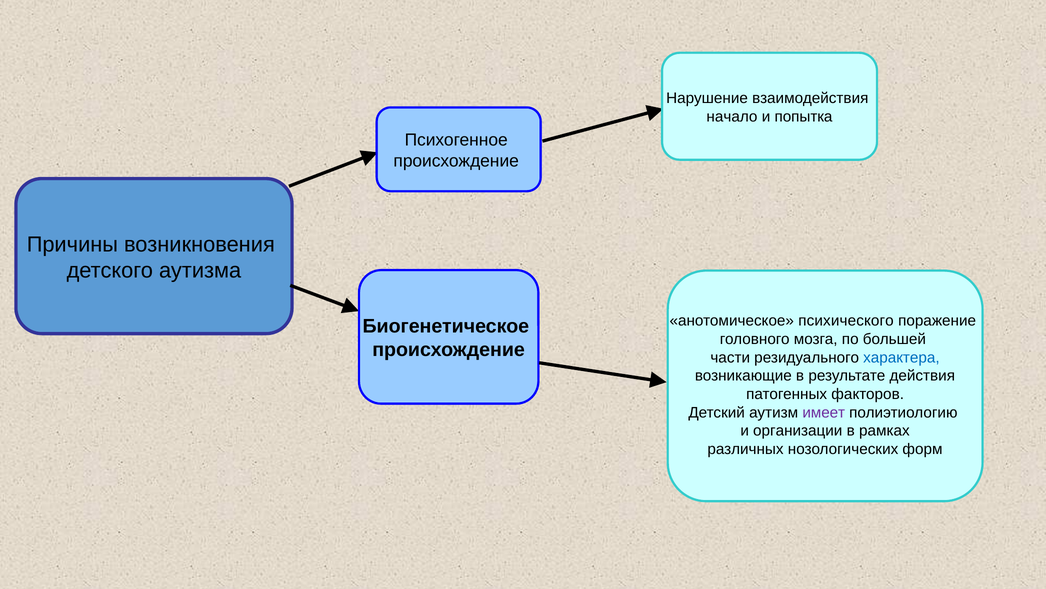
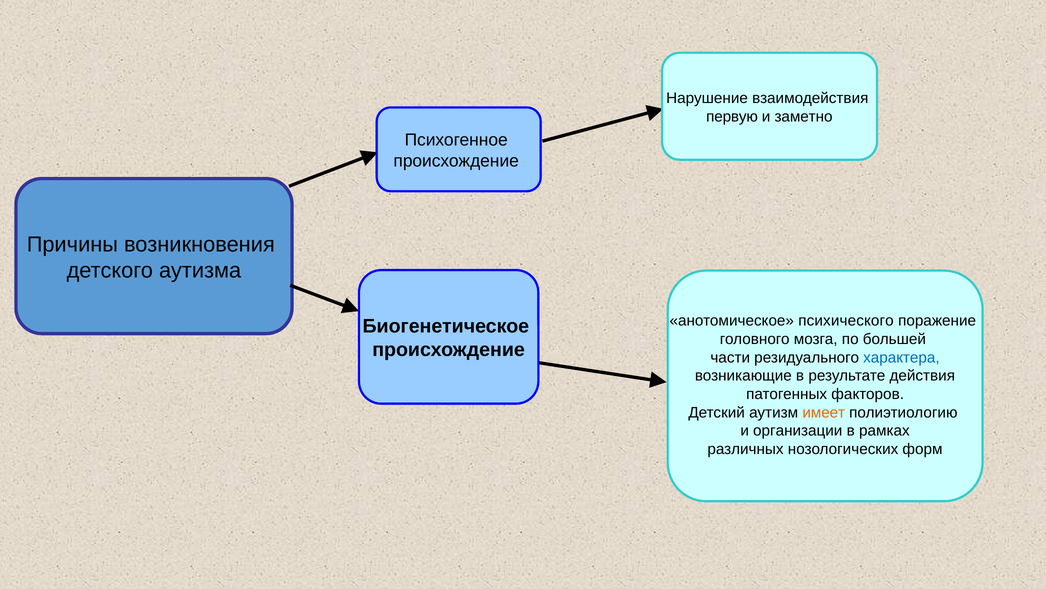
начало: начало -> первую
попытка: попытка -> заметно
имеет colour: purple -> orange
